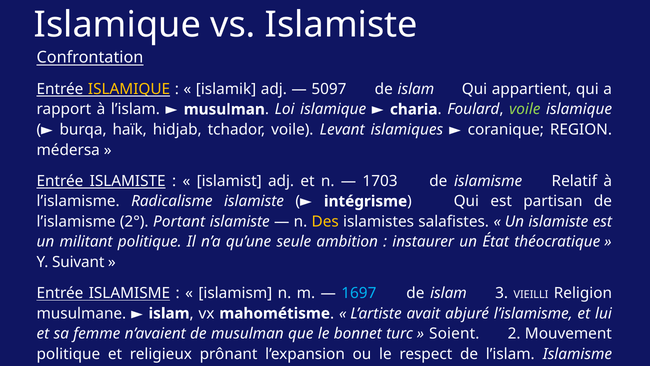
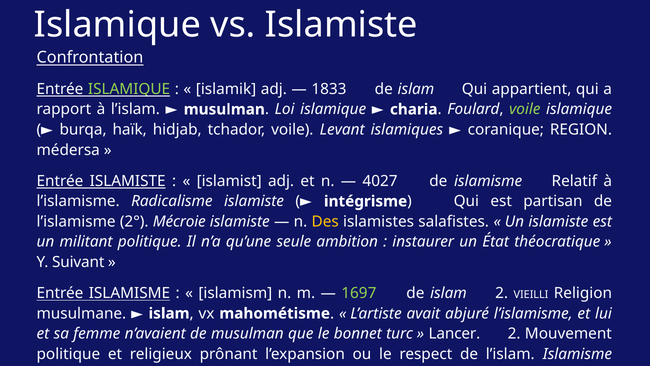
ISLAMIQUE at (129, 89) colour: yellow -> light green
5097: 5097 -> 1833
1703: 1703 -> 4027
Portant: Portant -> Mécroie
islam 3: 3 -> 2
1697 colour: light blue -> light green
Soient: Soient -> Lancer
